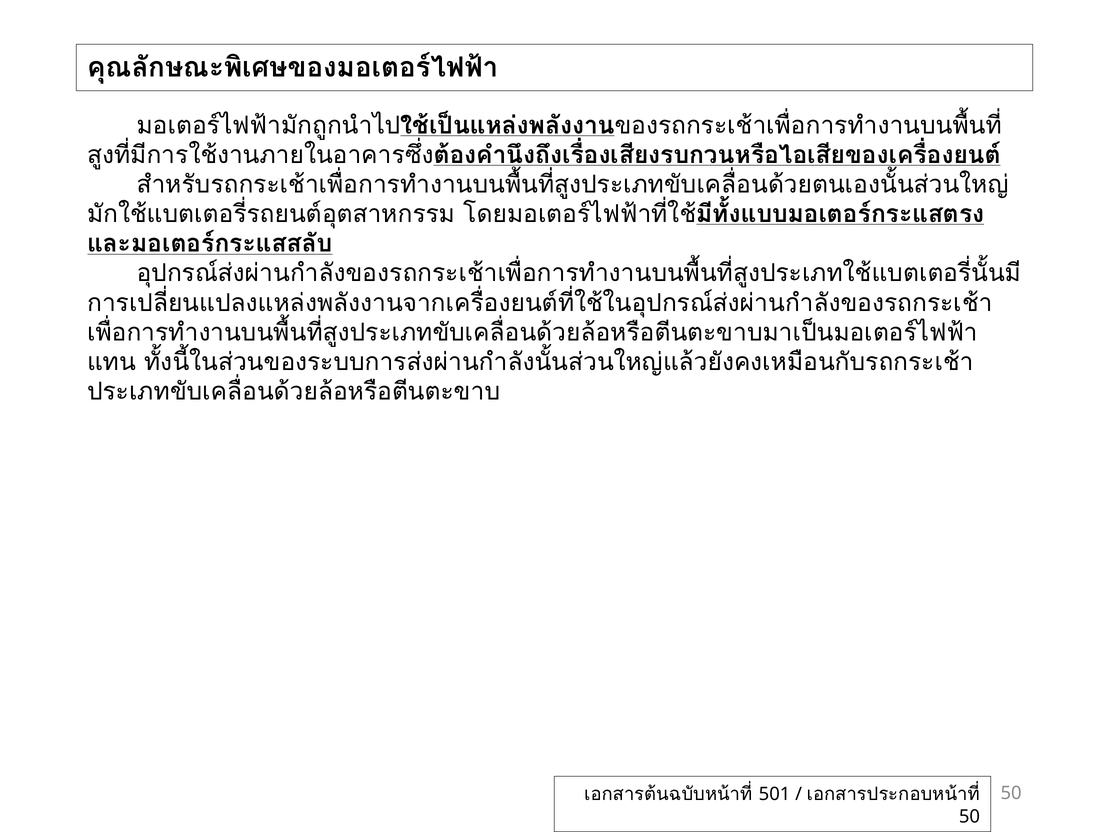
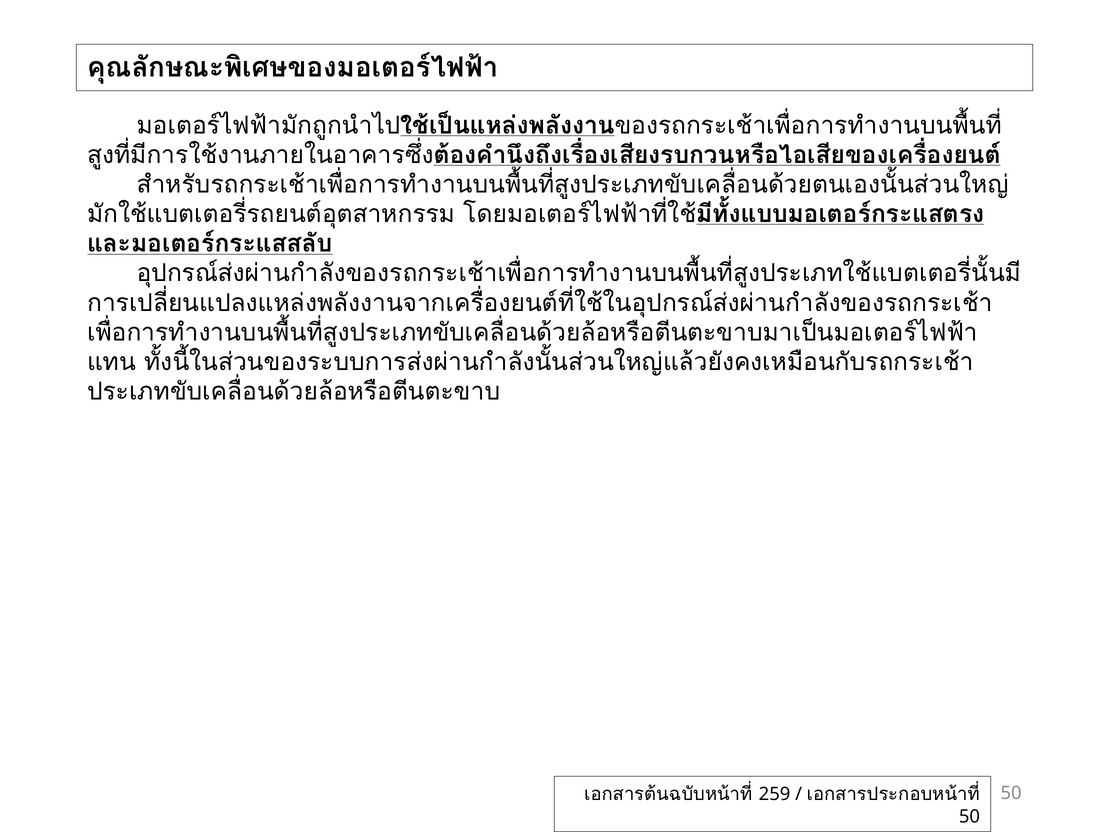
501: 501 -> 259
